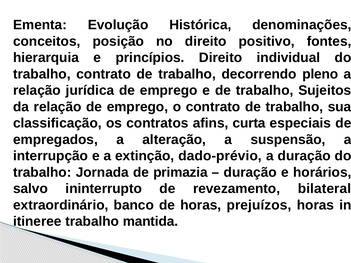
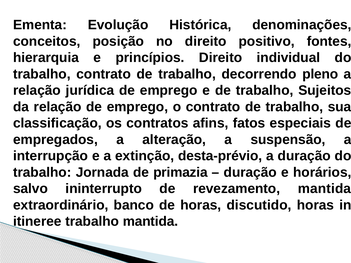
curta: curta -> fatos
dado-prévio: dado-prévio -> desta-prévio
revezamento bilateral: bilateral -> mantida
prejuízos: prejuízos -> discutido
